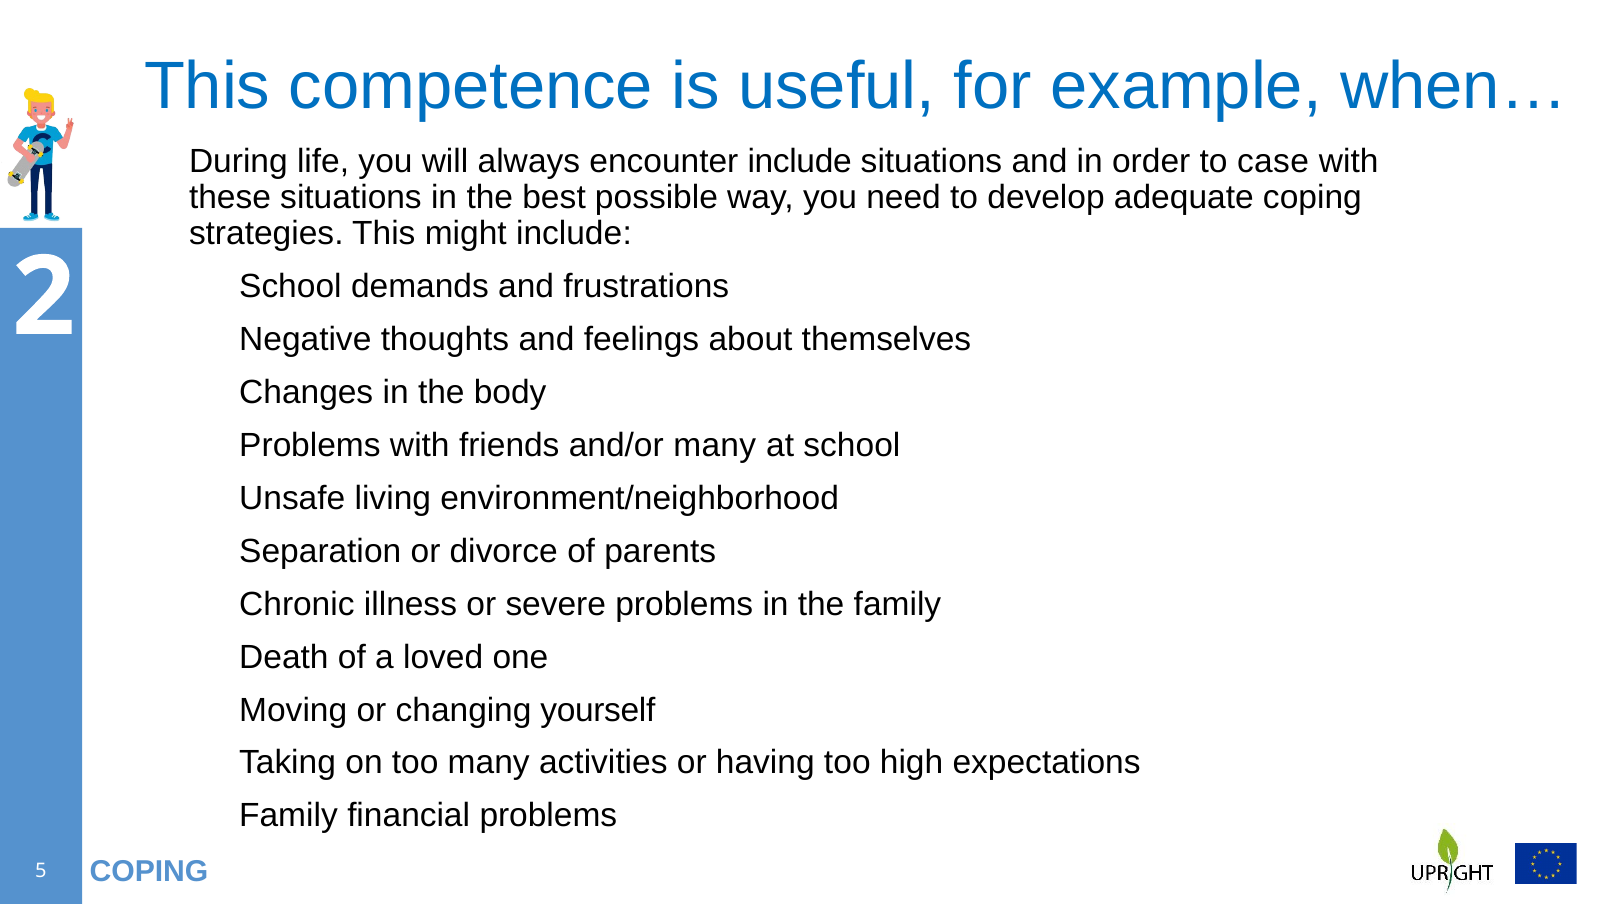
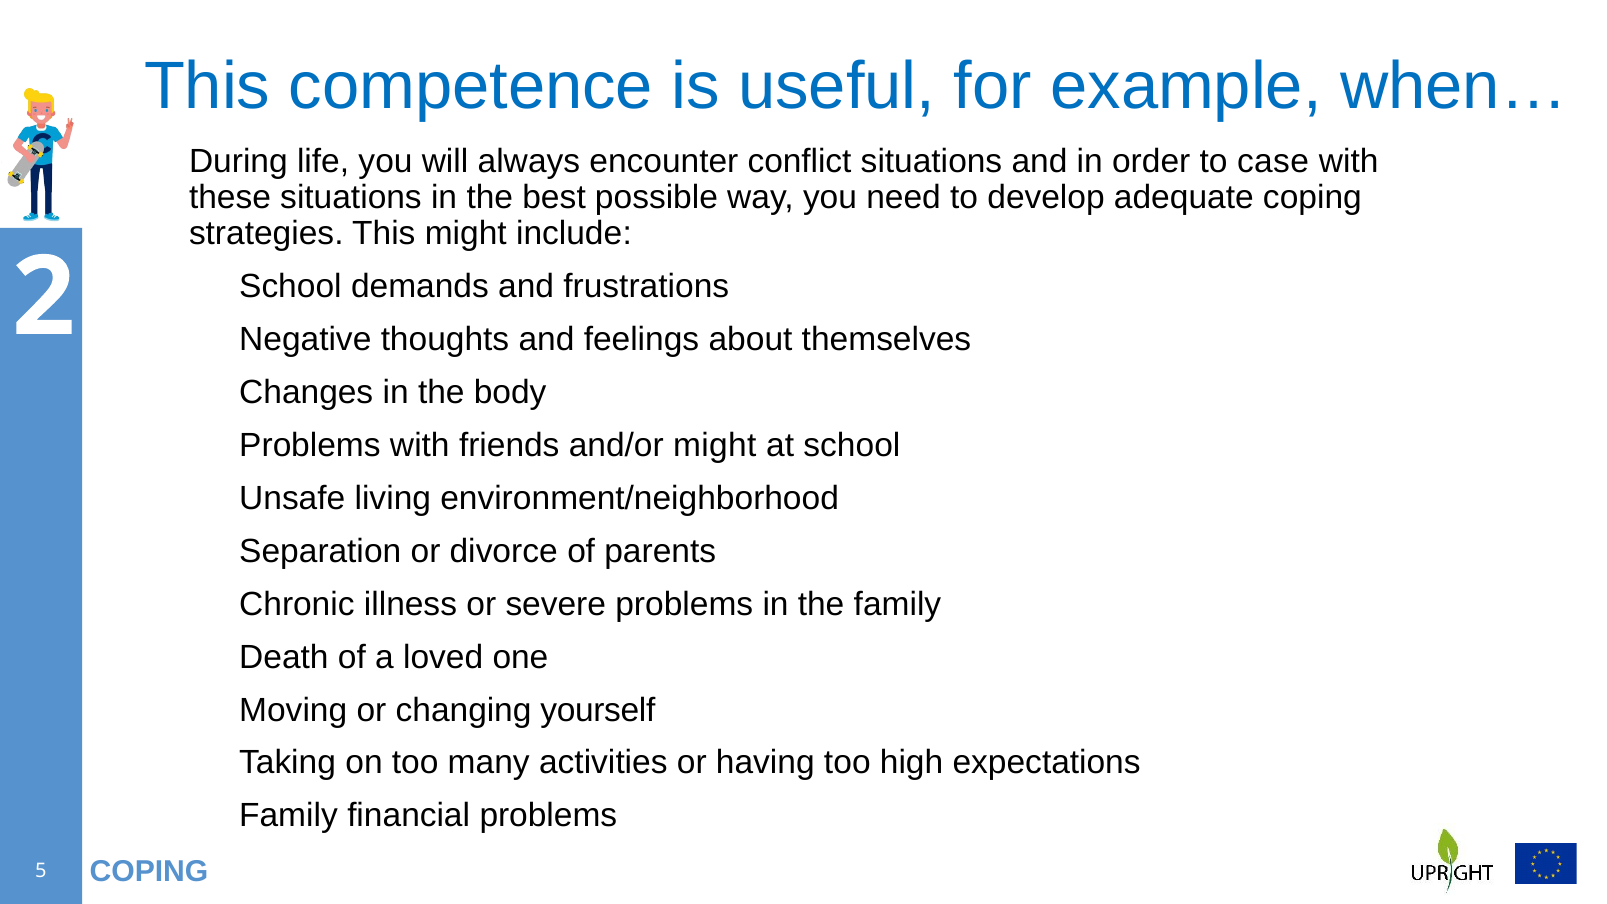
encounter include: include -> conflict
and/or many: many -> might
